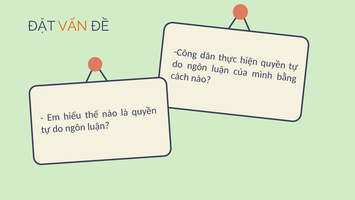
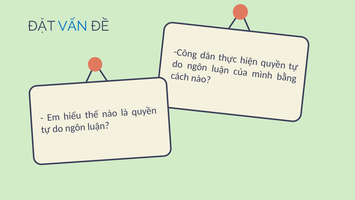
VẤN colour: orange -> blue
